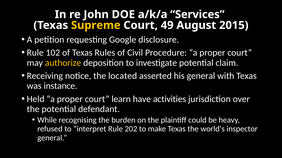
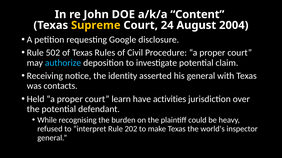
Services: Services -> Content
49: 49 -> 24
2015: 2015 -> 2004
102: 102 -> 502
authorize colour: yellow -> light blue
located: located -> identity
instance: instance -> contacts
